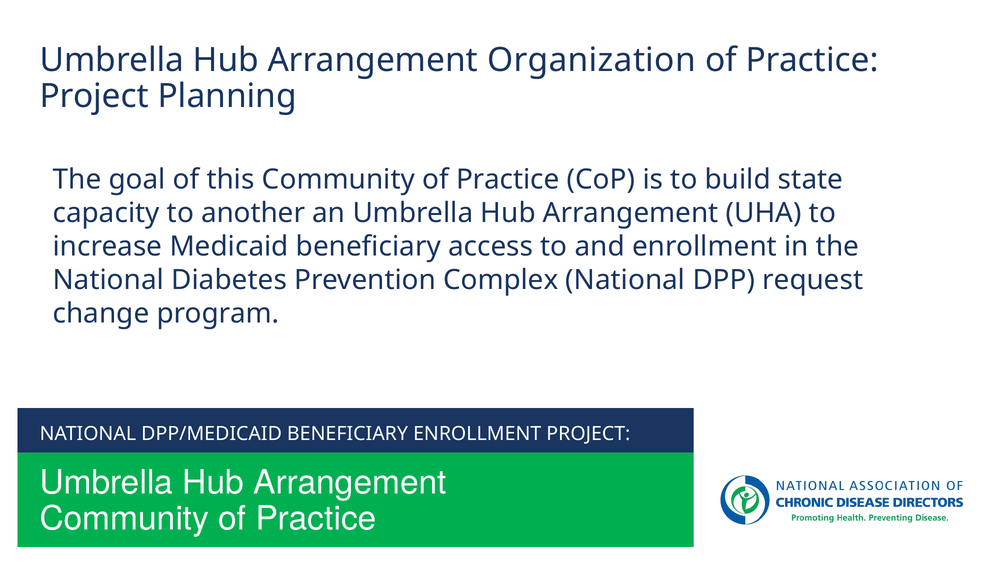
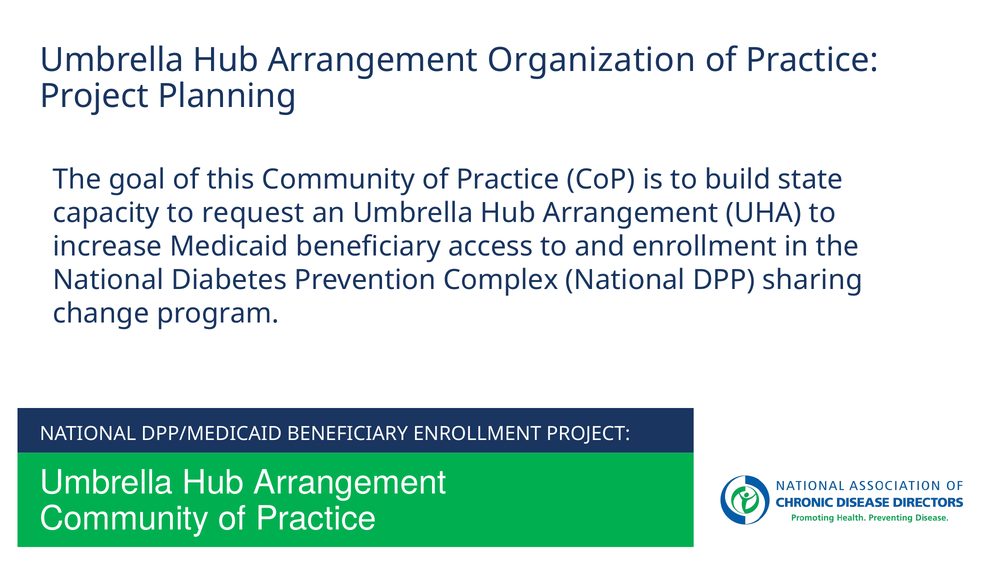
another: another -> request
request: request -> sharing
